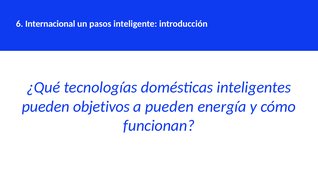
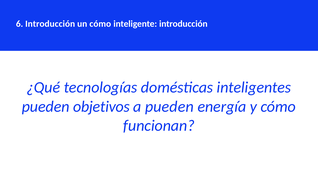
6 Internacional: Internacional -> Introducción
un pasos: pasos -> cómo
